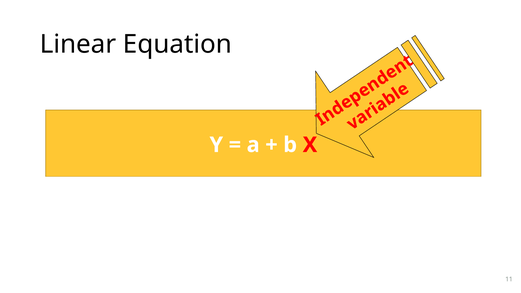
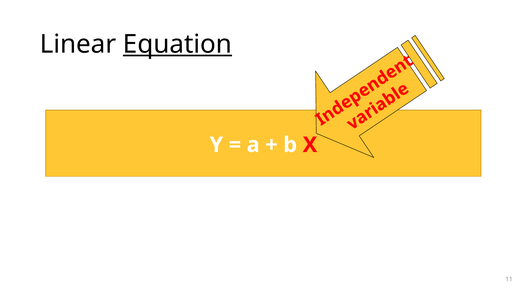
Equation underline: none -> present
